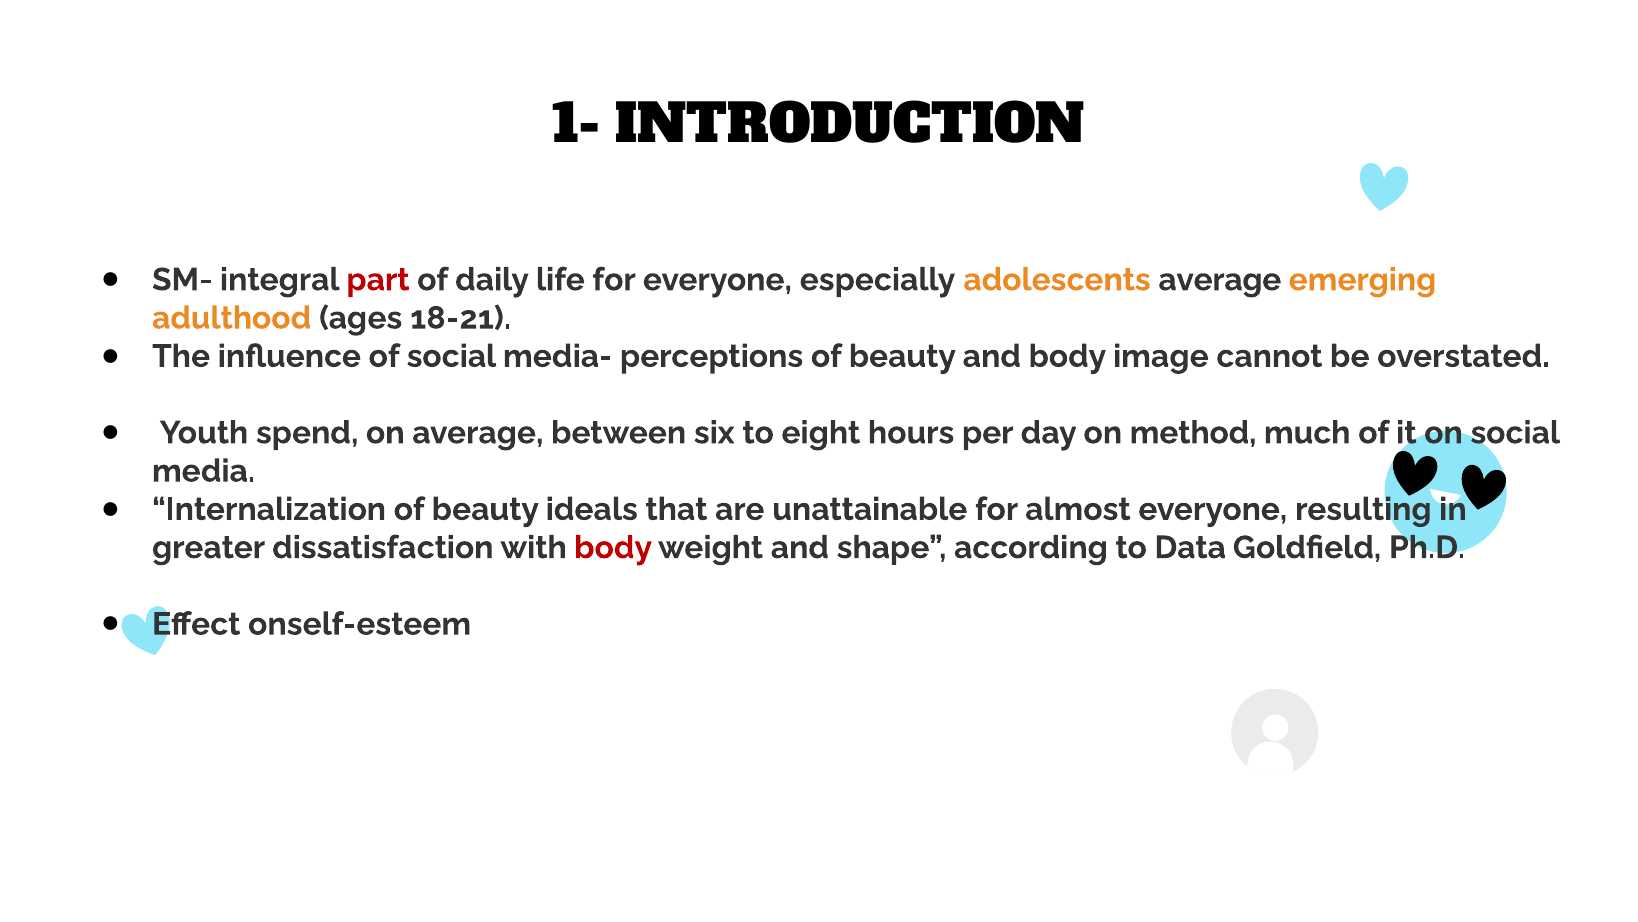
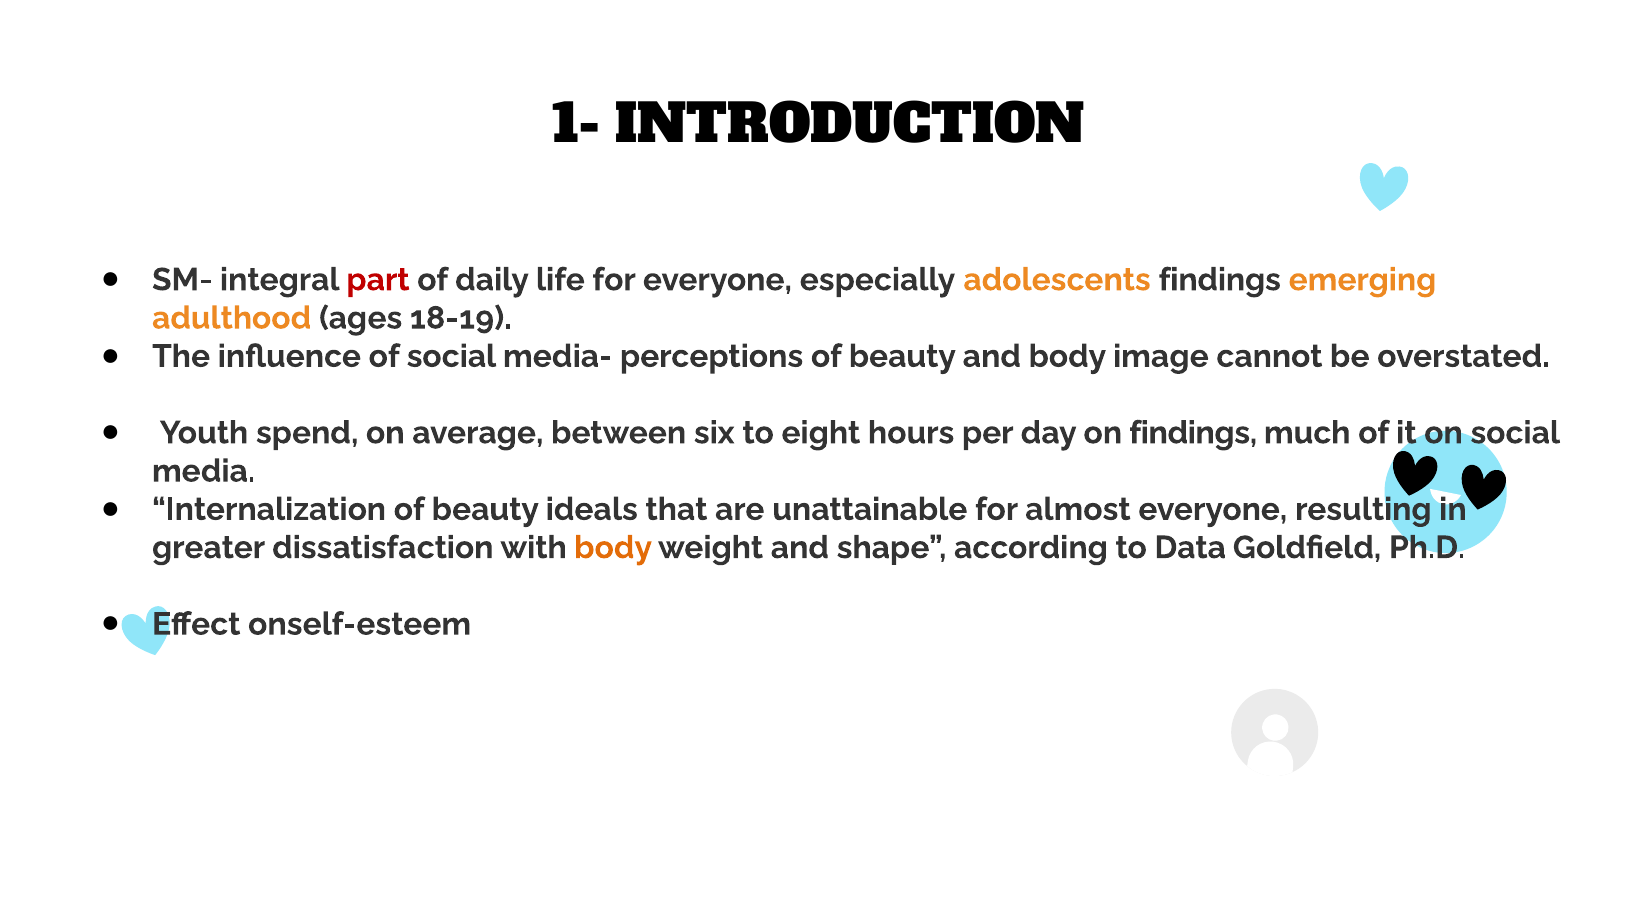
adolescents average: average -> findings
18-21: 18-21 -> 18-19
on method: method -> findings
body at (613, 547) colour: red -> orange
